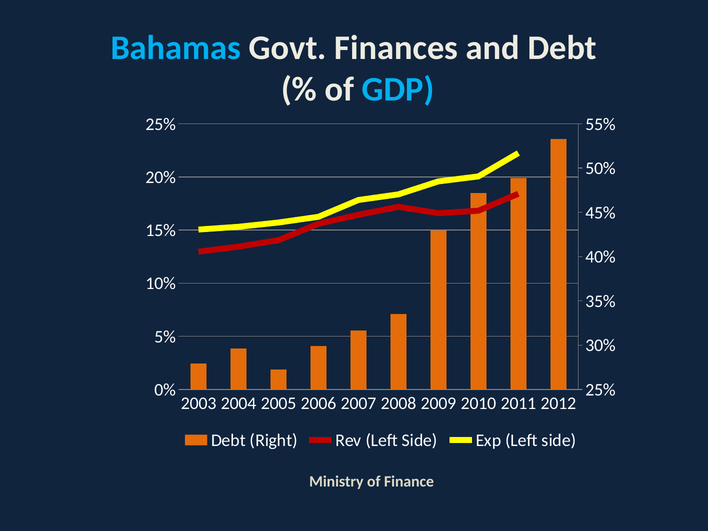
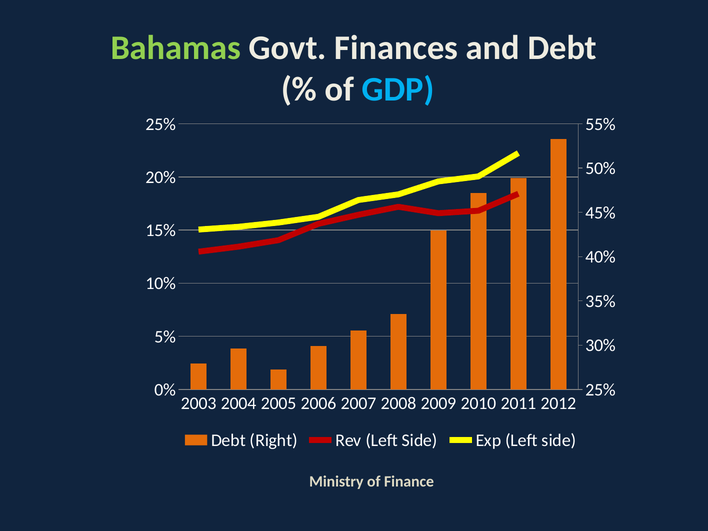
Bahamas colour: light blue -> light green
